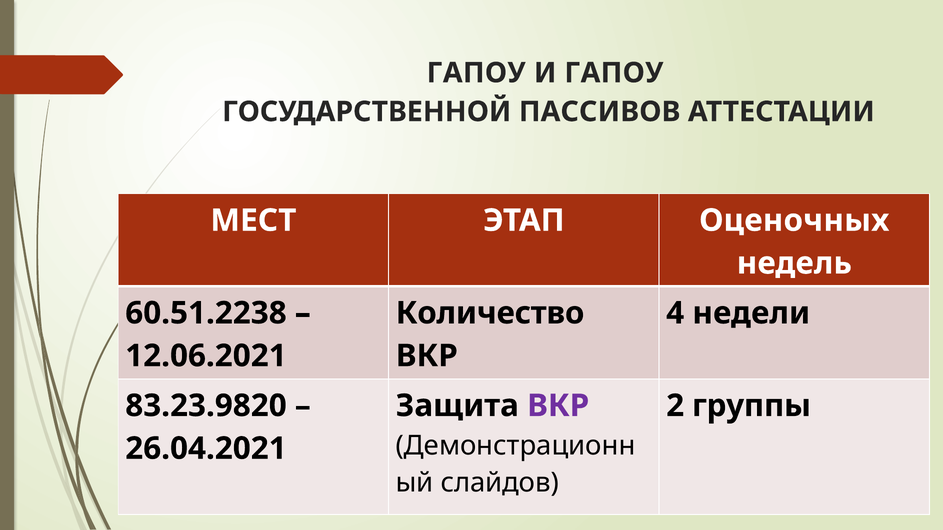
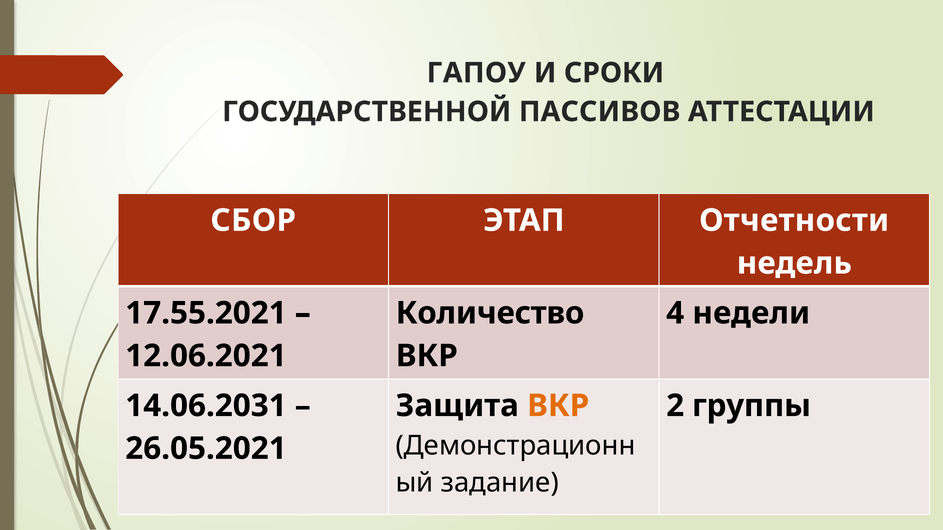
И ГАПОУ: ГАПОУ -> СРОКИ
МЕСТ: МЕСТ -> СБОР
Оценочных: Оценочных -> Отчетности
60.51.2238: 60.51.2238 -> 17.55.2021
83.23.9820: 83.23.9820 -> 14.06.2031
ВКР at (558, 406) colour: purple -> orange
26.04.2021: 26.04.2021 -> 26.05.2021
слайдов: слайдов -> задание
